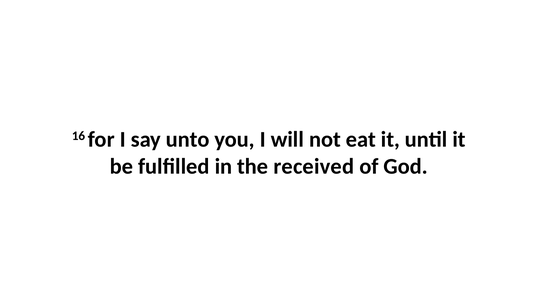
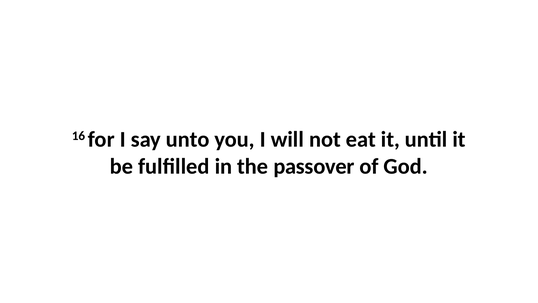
received: received -> passover
